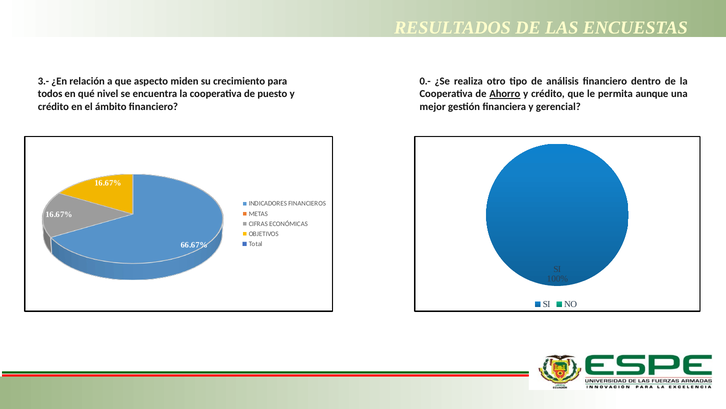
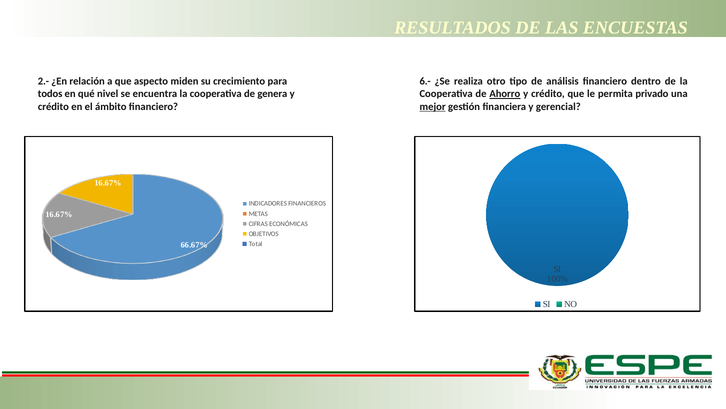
3.-: 3.- -> 2.-
0.-: 0.- -> 6.-
puesto: puesto -> genera
aunque: aunque -> privado
mejor underline: none -> present
